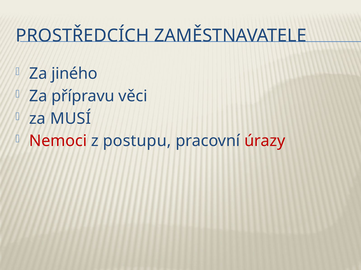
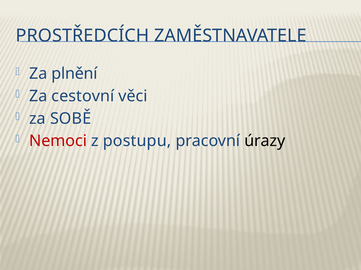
jiného: jiného -> plnění
přípravu: přípravu -> cestovní
MUSÍ: MUSÍ -> SOBĚ
úrazy colour: red -> black
